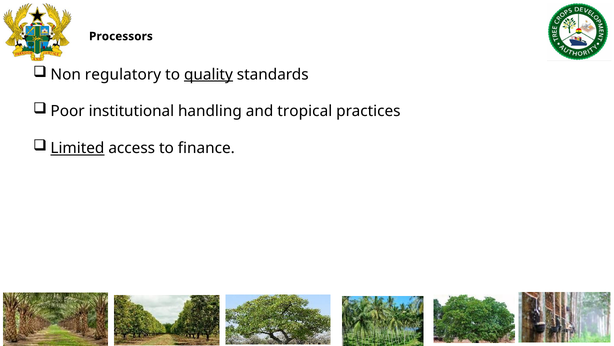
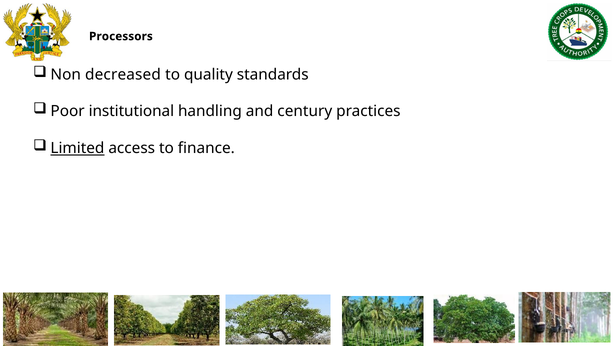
regulatory: regulatory -> decreased
quality underline: present -> none
tropical: tropical -> century
